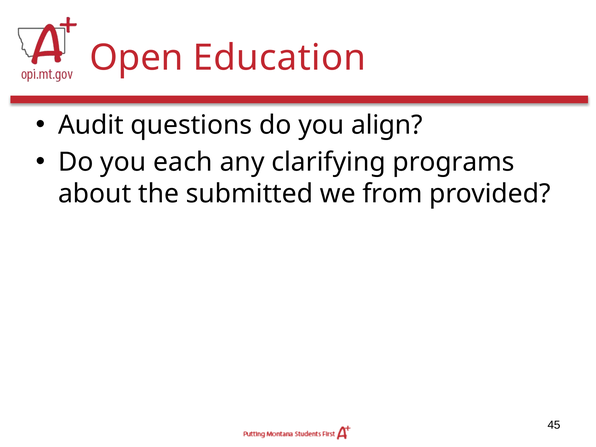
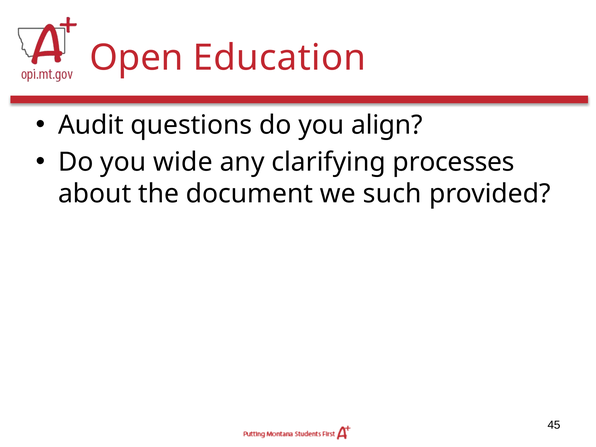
each: each -> wide
programs: programs -> processes
submitted: submitted -> document
from: from -> such
